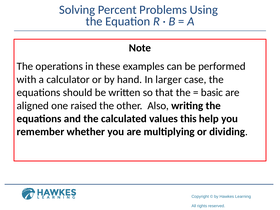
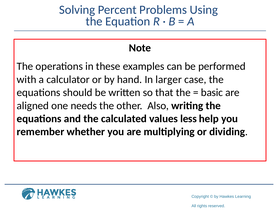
raised: raised -> needs
this: this -> less
